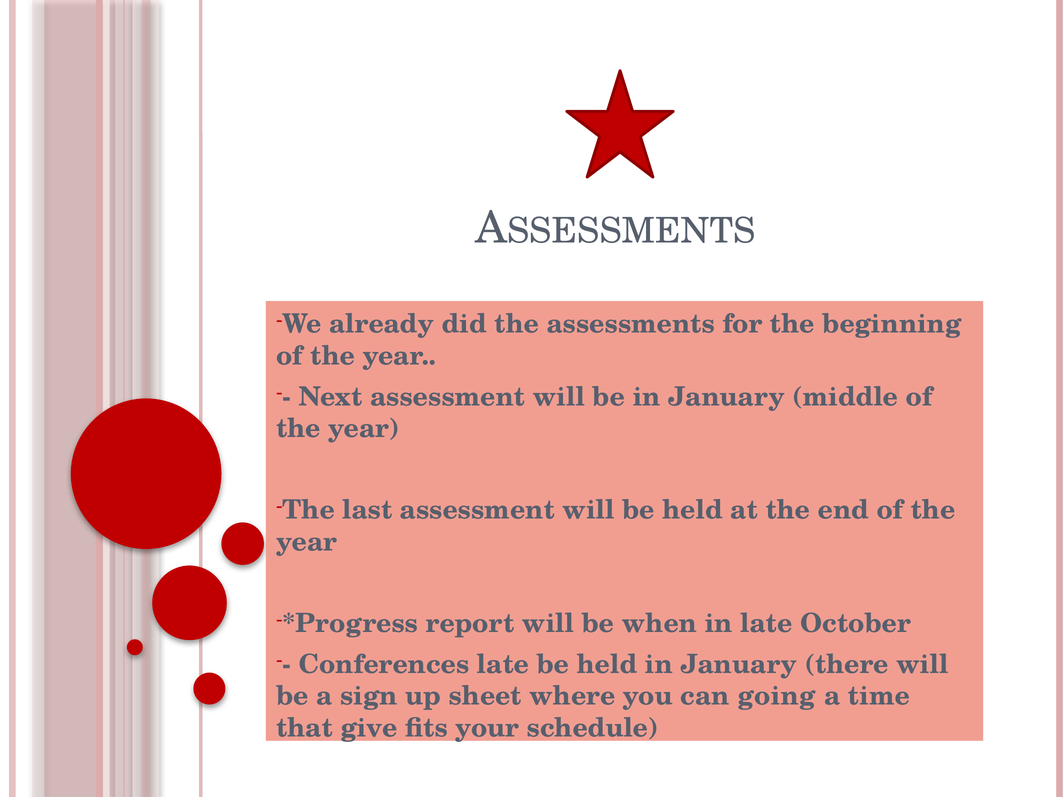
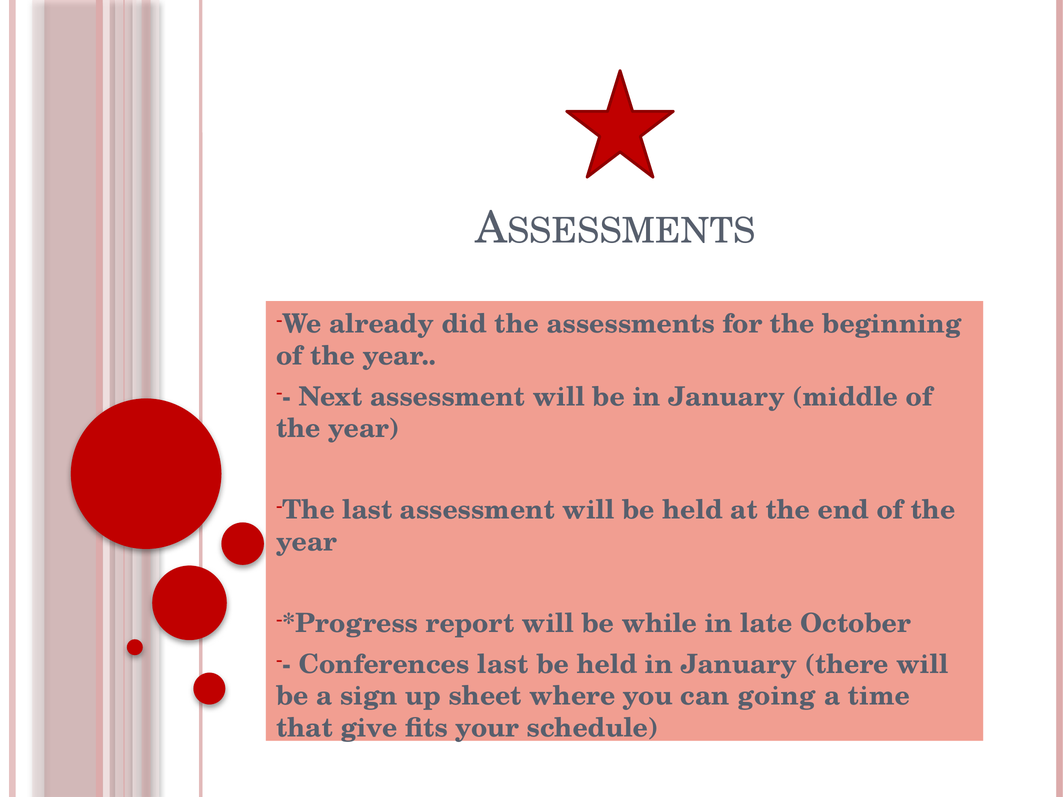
when: when -> while
Conferences late: late -> last
